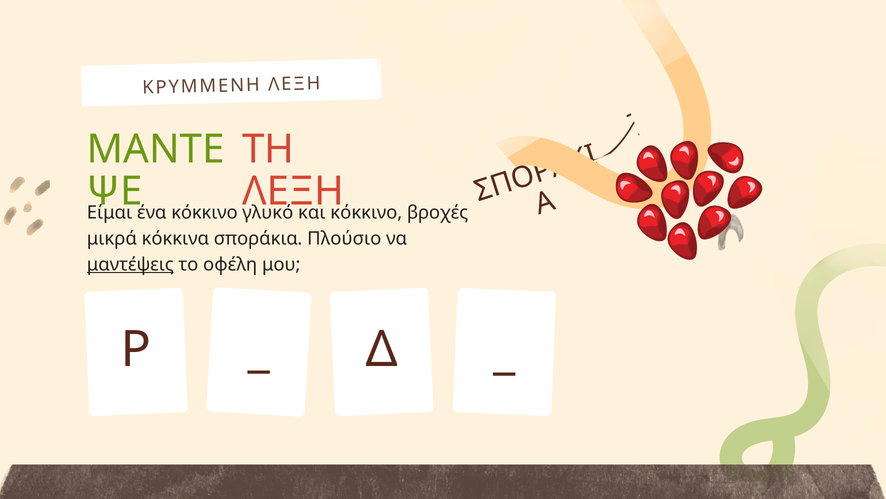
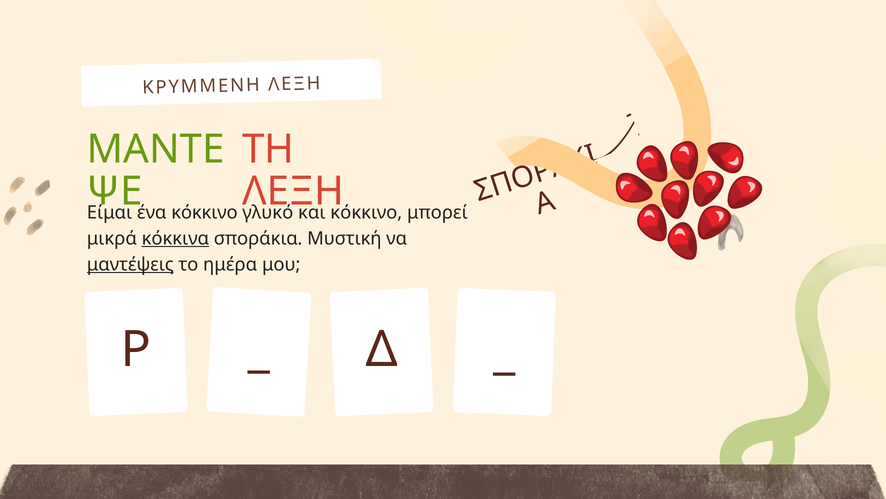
βροχές: βροχές -> μπορεί
κόκκινα underline: none -> present
Πλούσιο: Πλούσιο -> Μυστική
οφέλη: οφέλη -> ημέρα
